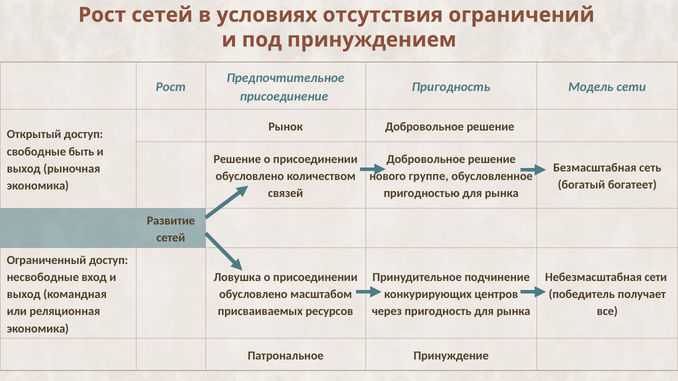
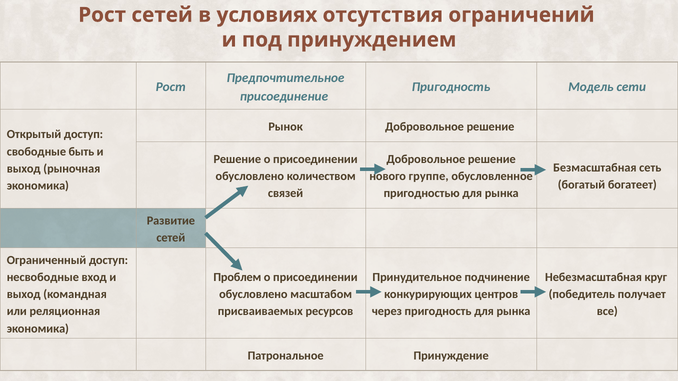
Ловушка: Ловушка -> Проблем
Небезмасштабная сети: сети -> круг
